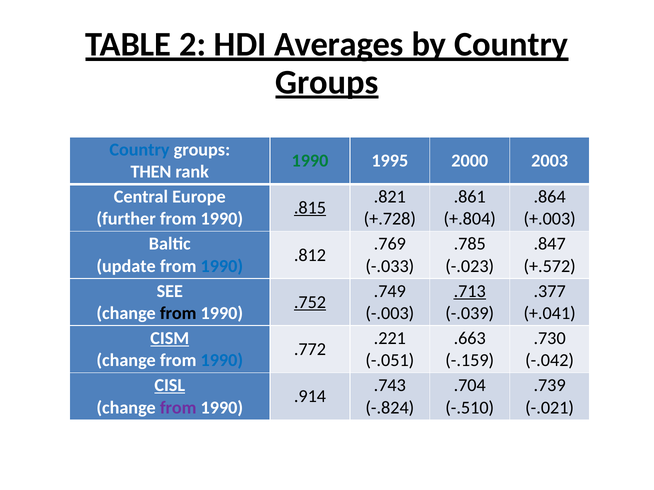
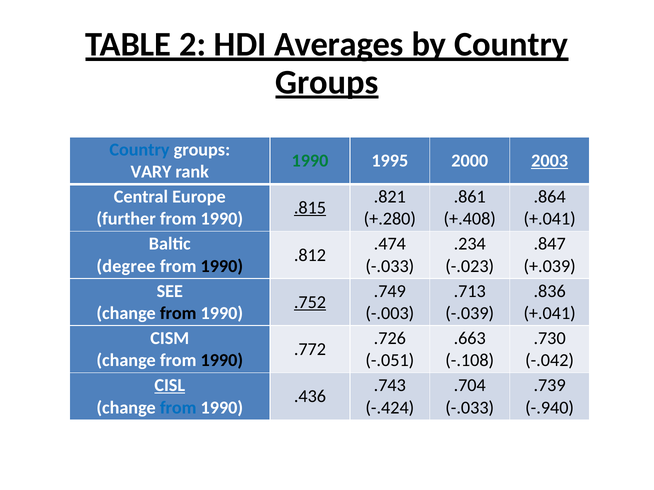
2003 underline: none -> present
THEN: THEN -> VARY
+.728: +.728 -> +.280
+.804: +.804 -> +.408
+.003 at (550, 219): +.003 -> +.041
.769: .769 -> .474
.785: .785 -> .234
update: update -> degree
1990 at (222, 266) colour: blue -> black
+.572: +.572 -> +.039
.713 underline: present -> none
.377: .377 -> .836
CISM underline: present -> none
.221: .221 -> .726
1990 at (222, 361) colour: blue -> black
-.159: -.159 -> -.108
.914: .914 -> .436
from at (178, 408) colour: purple -> blue
-.824: -.824 -> -.424
-.510 at (470, 408): -.510 -> -.033
-.021: -.021 -> -.940
